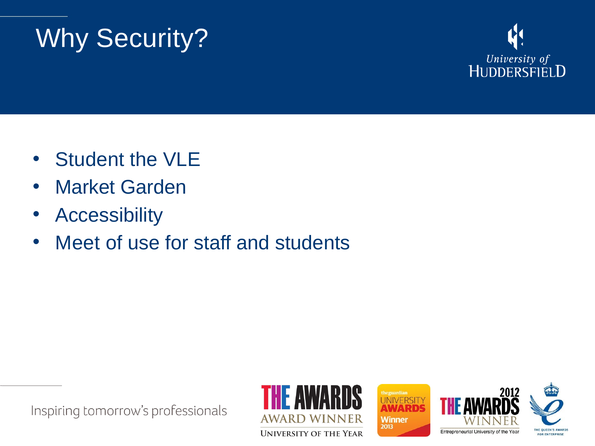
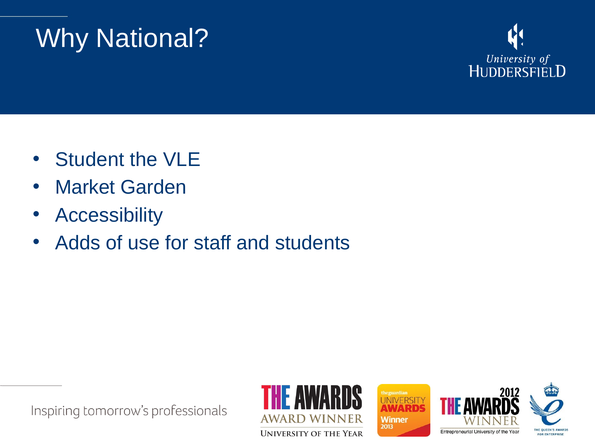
Security: Security -> National
Meet: Meet -> Adds
